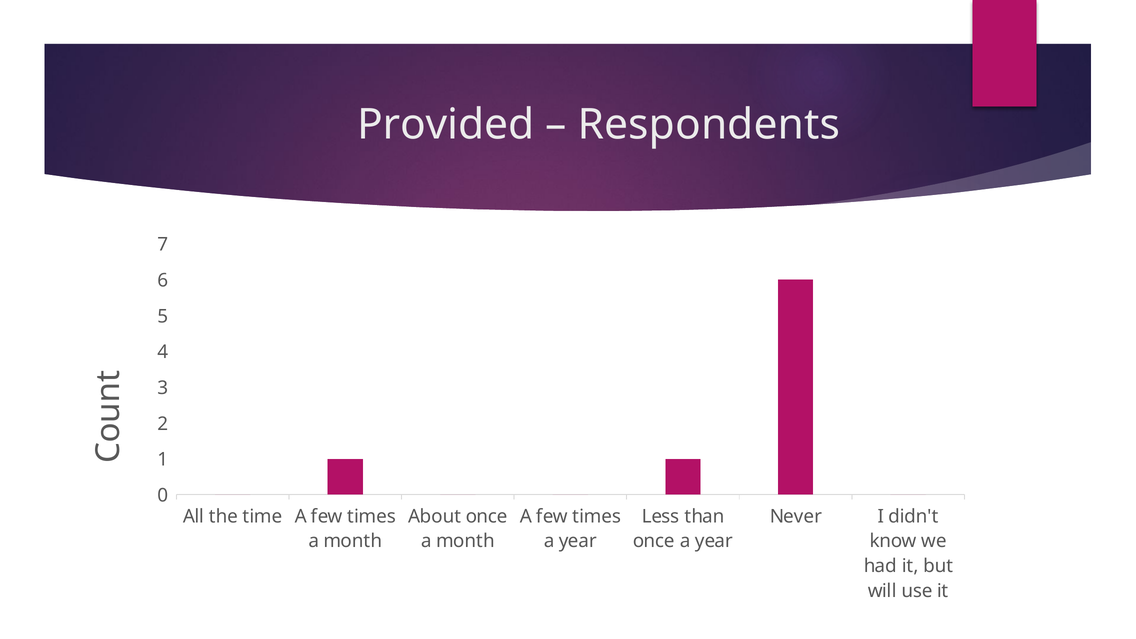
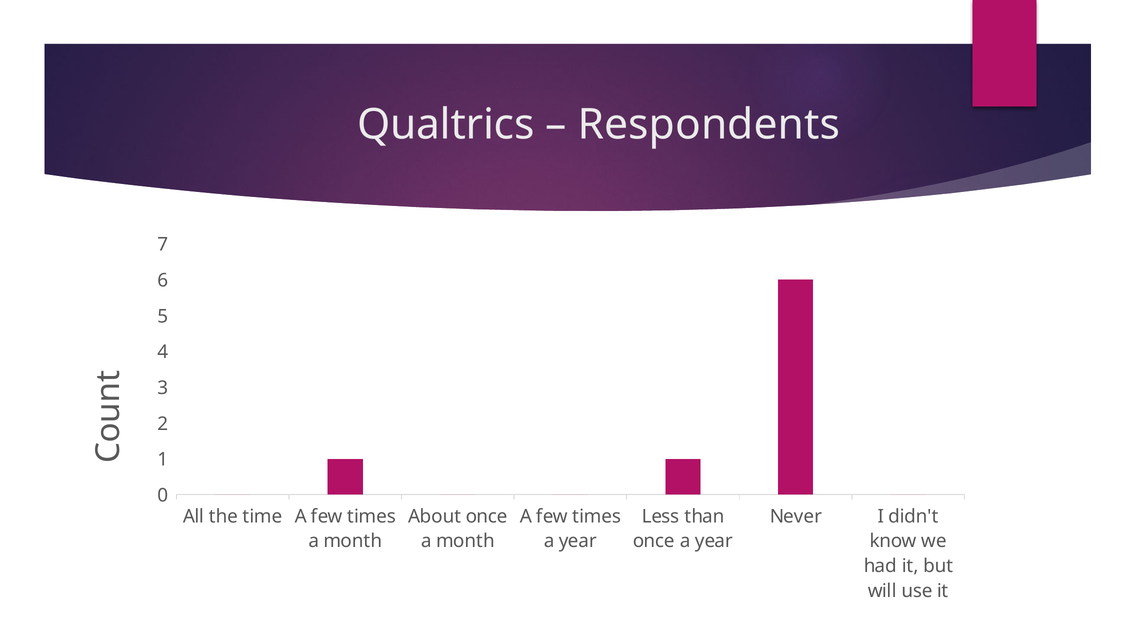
Provided: Provided -> Qualtrics
